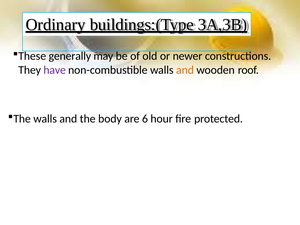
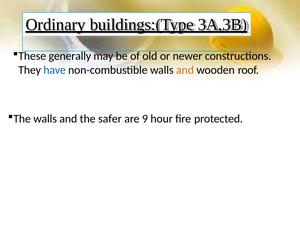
have colour: purple -> blue
body: body -> safer
6: 6 -> 9
